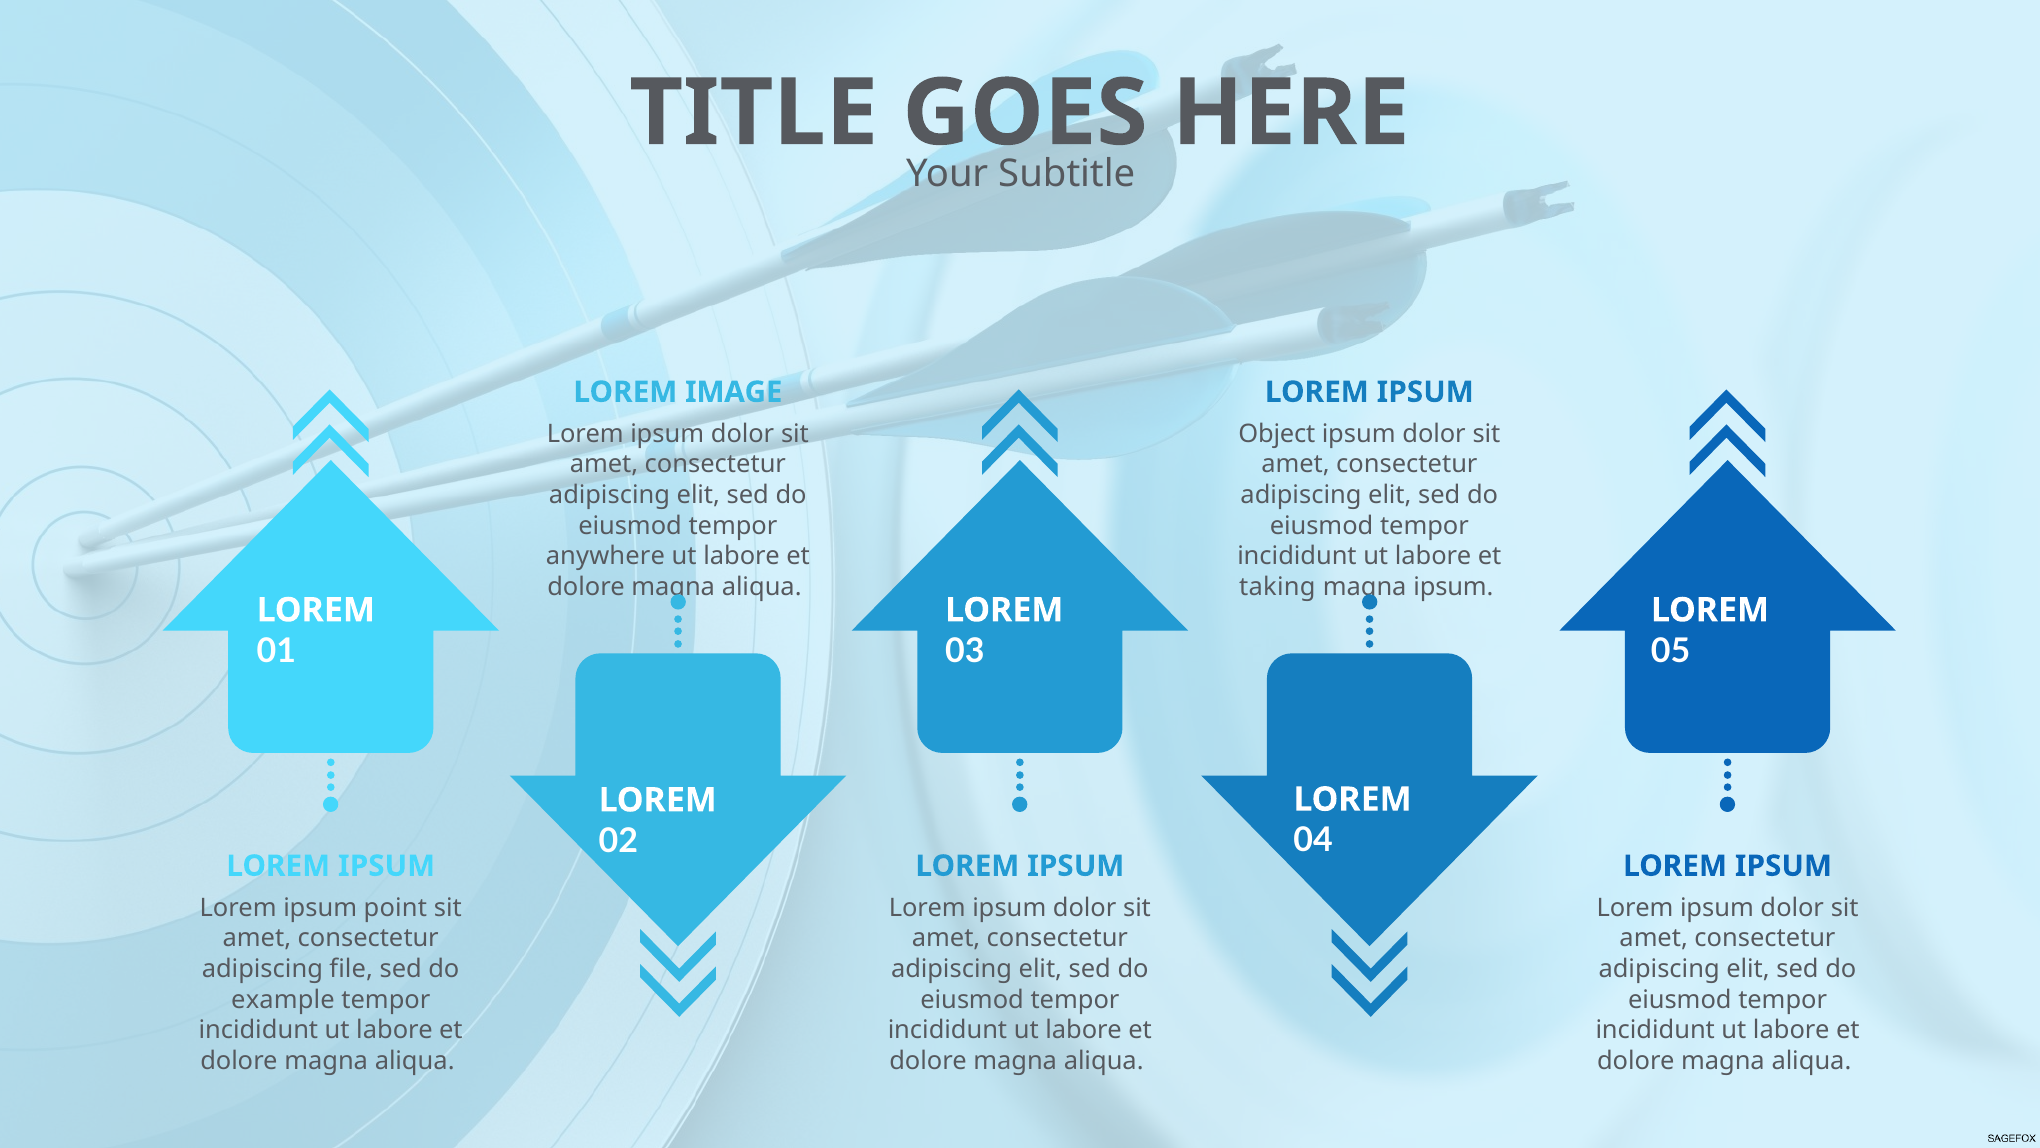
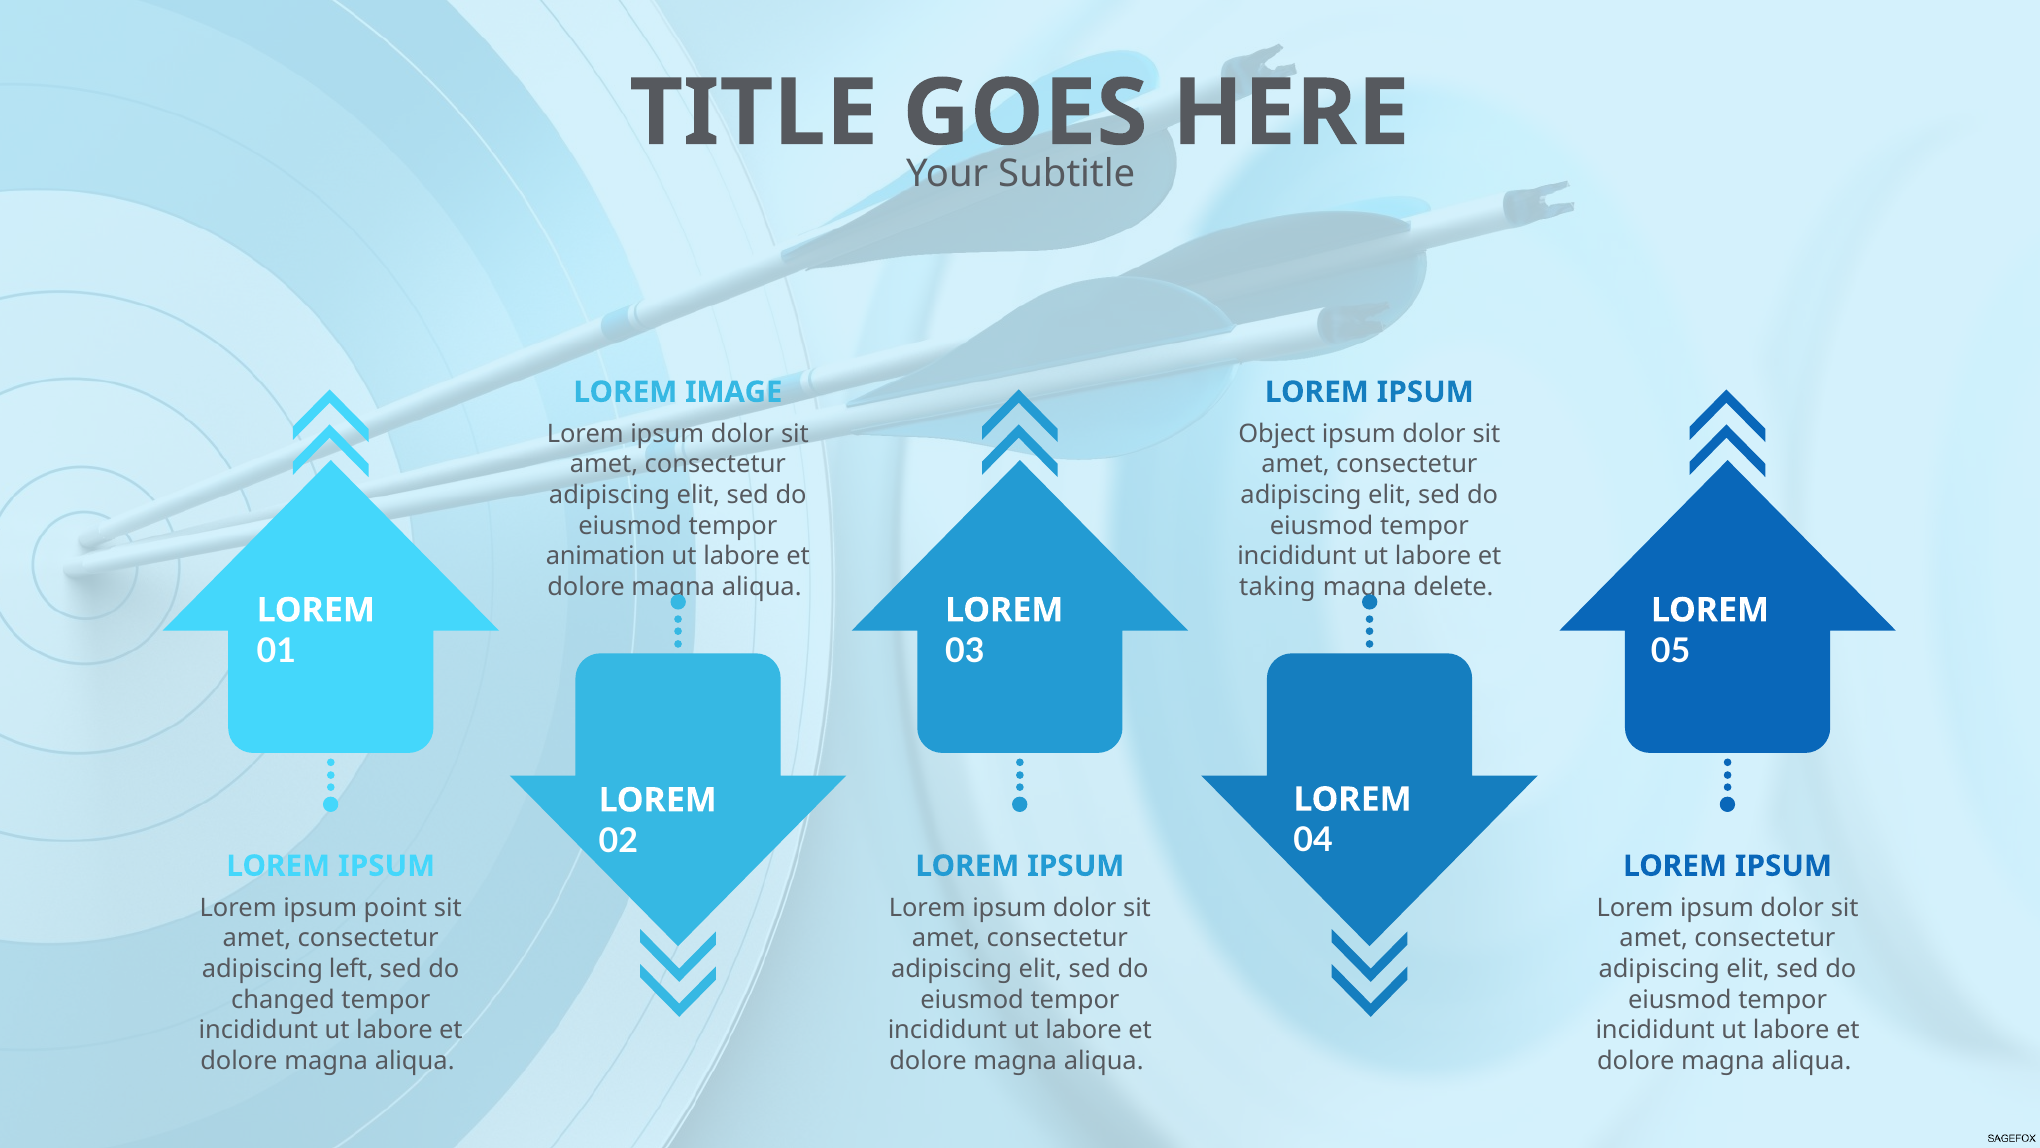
anywhere: anywhere -> animation
magna ipsum: ipsum -> delete
file: file -> left
example: example -> changed
